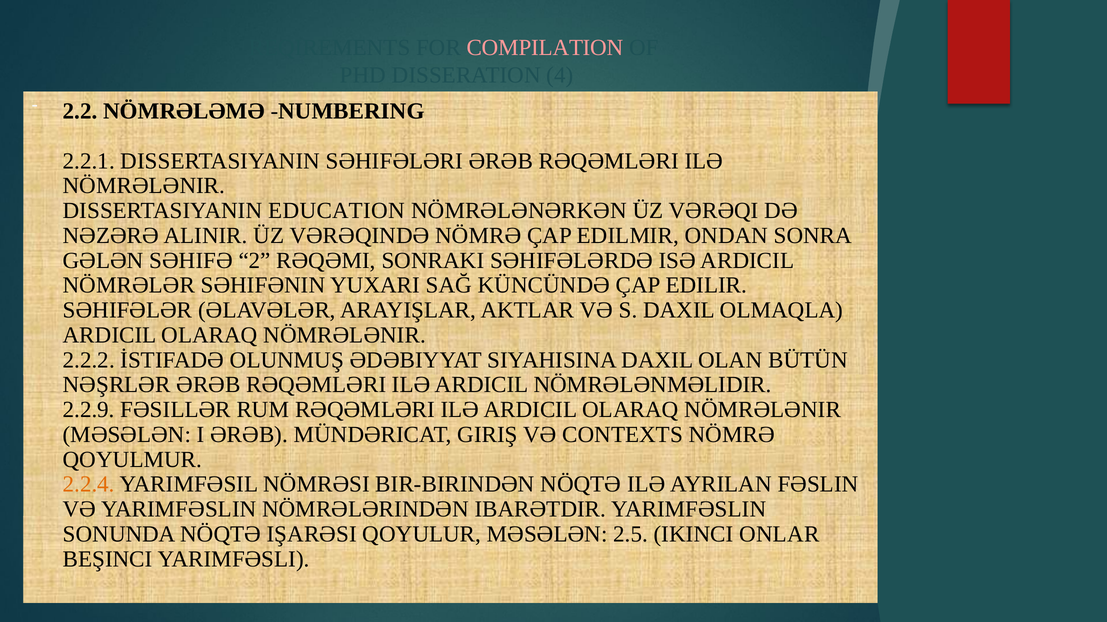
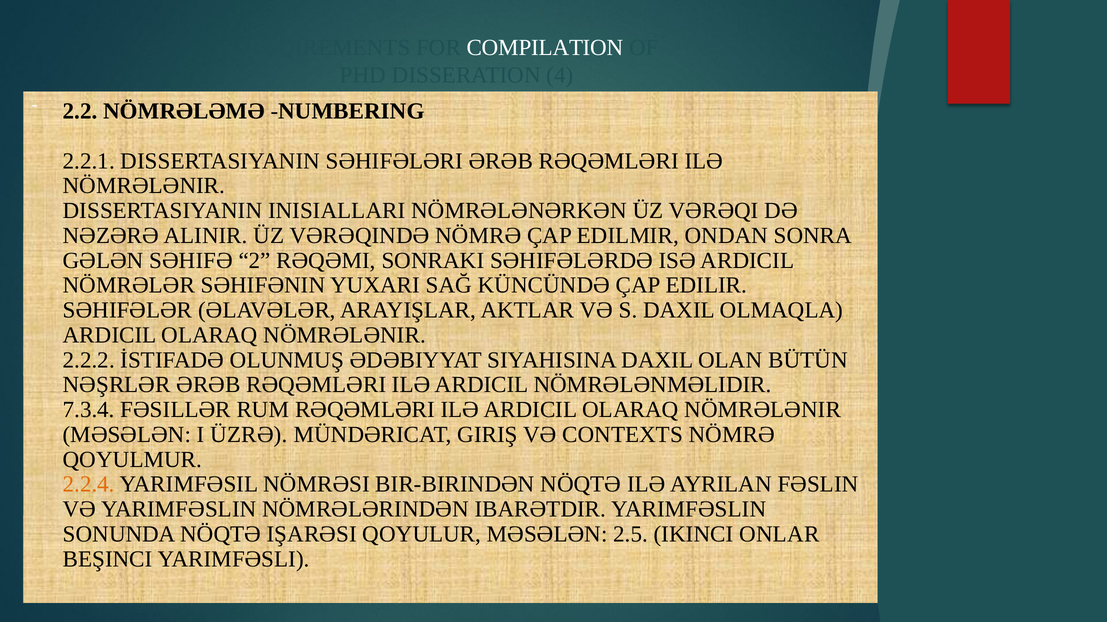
COMPILATION colour: pink -> white
EDUCATION: EDUCATION -> INISIALLARI
2.2.9: 2.2.9 -> 7.3.4
I ƏRƏB: ƏRƏB -> ÜZRƏ
